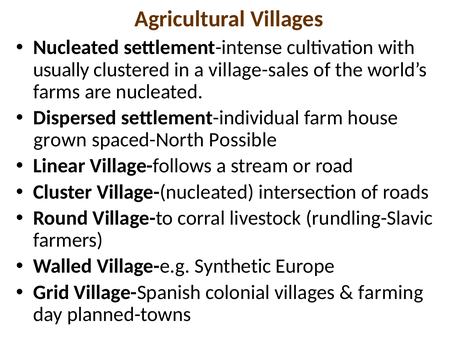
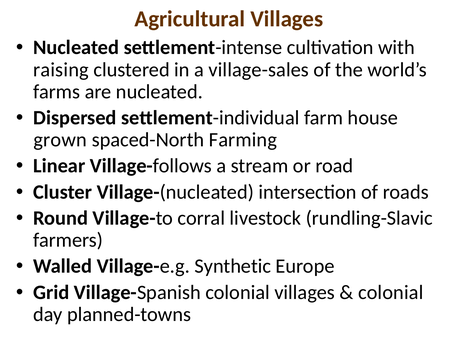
usually: usually -> raising
Possible: Possible -> Farming
farming at (391, 292): farming -> colonial
